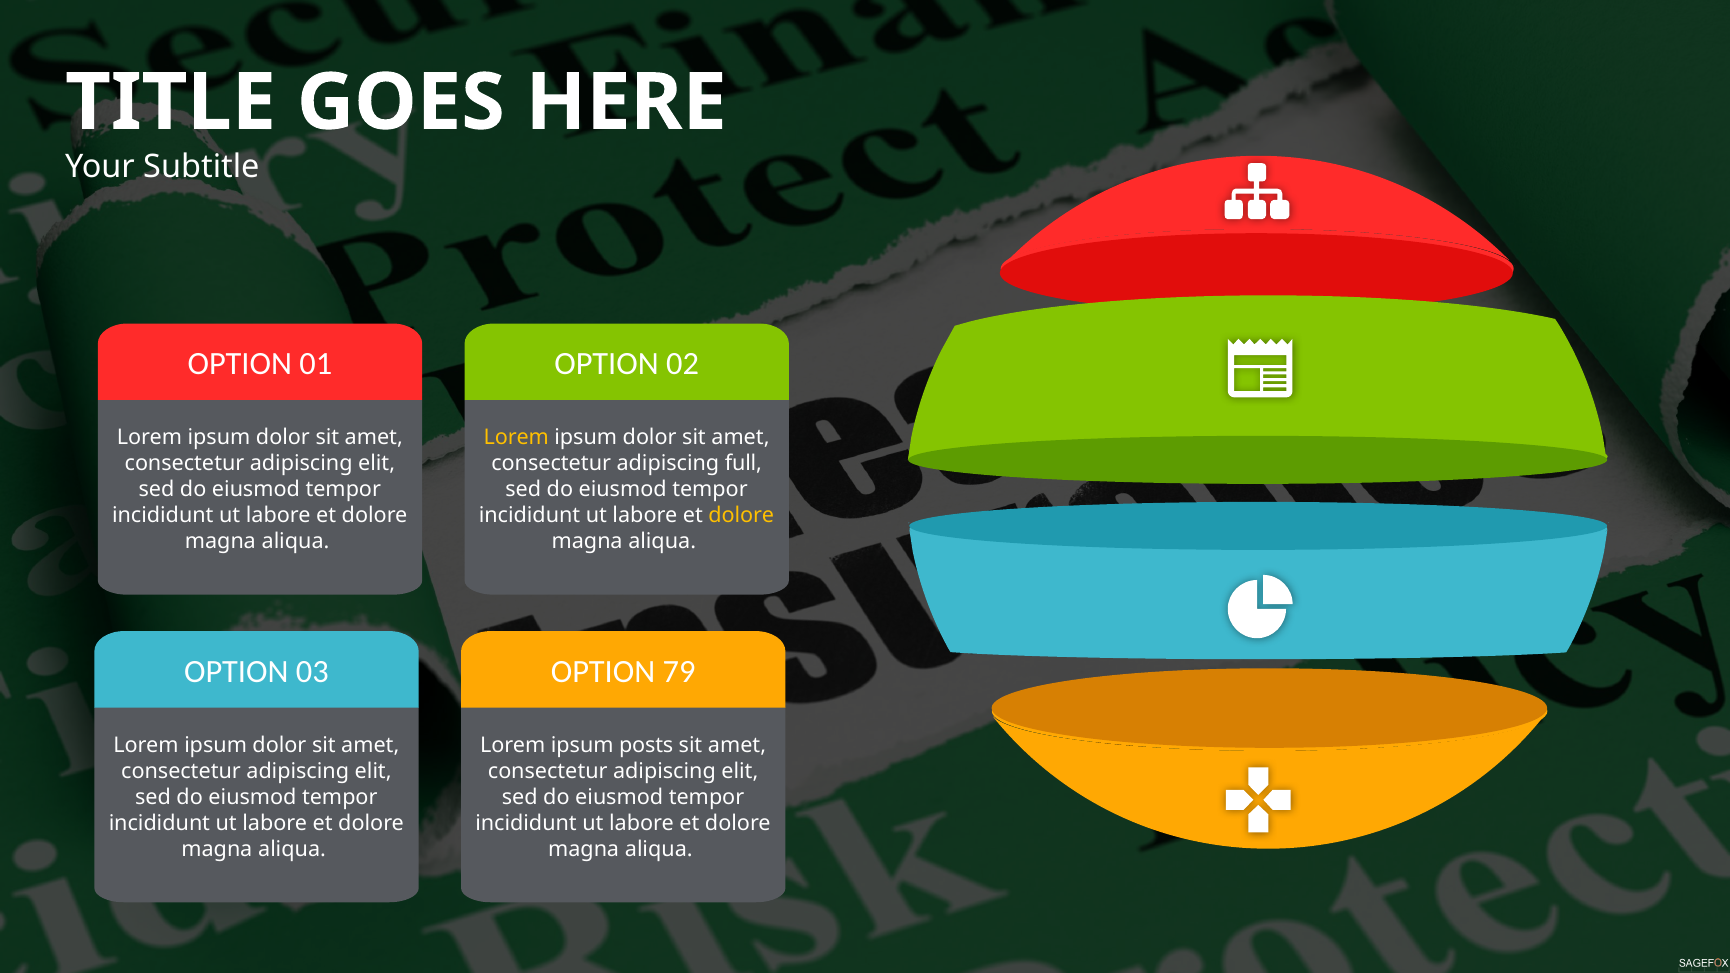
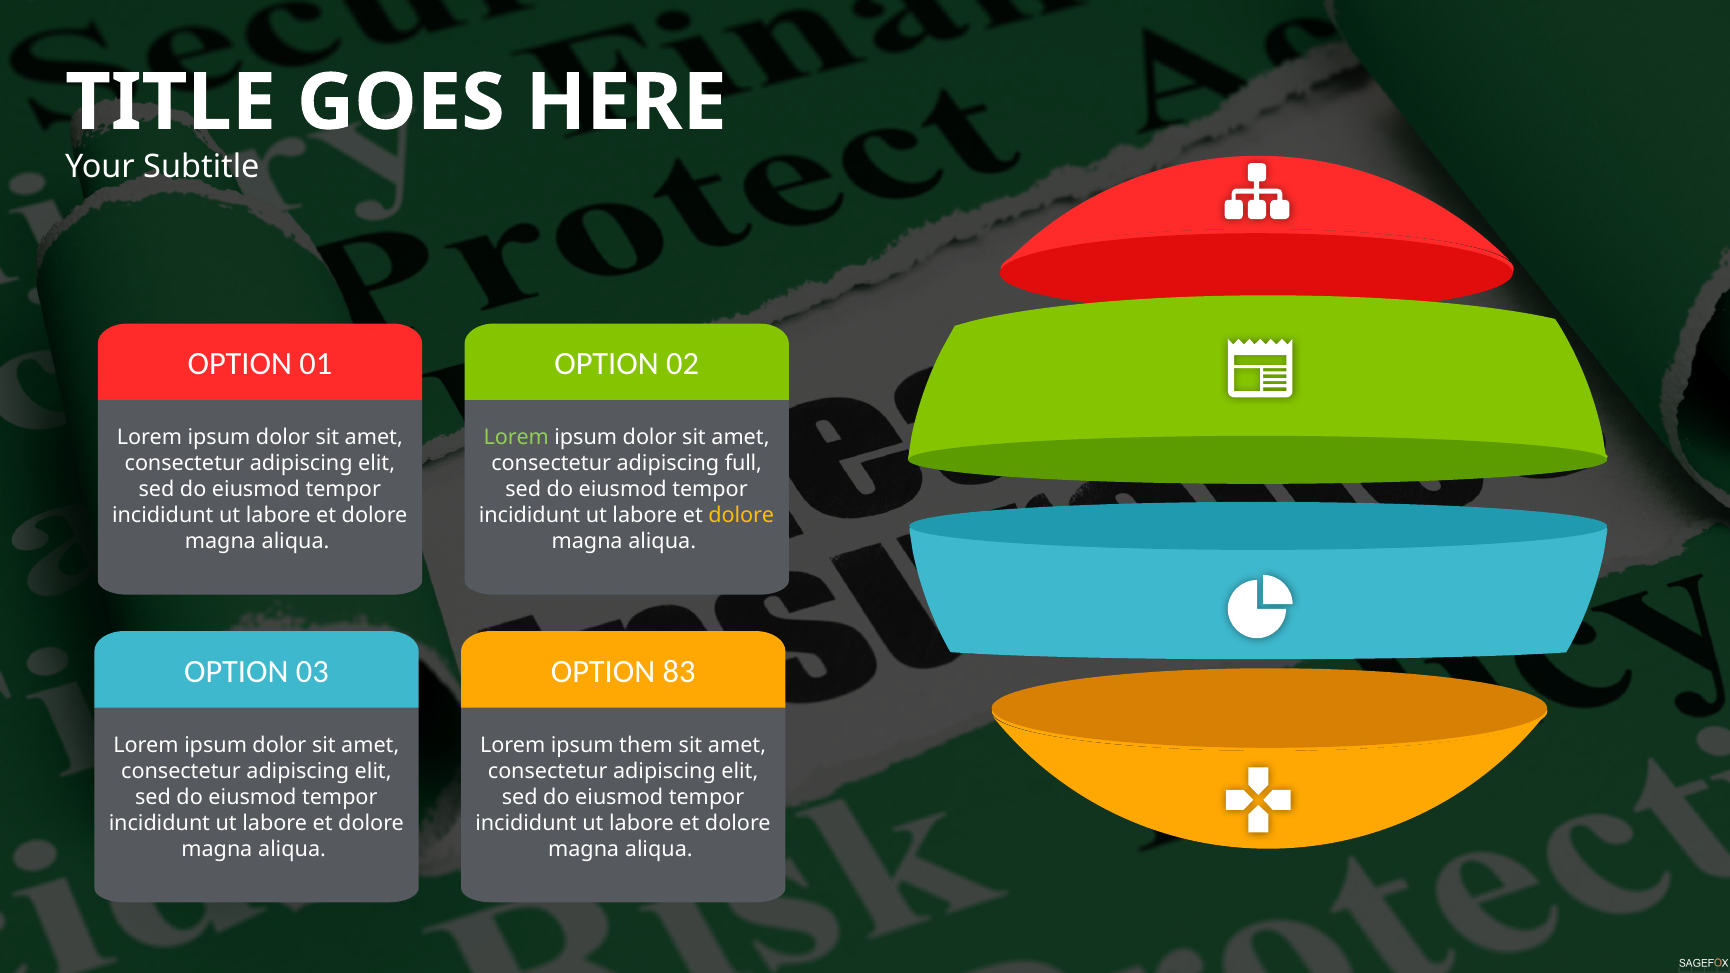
Lorem at (516, 438) colour: yellow -> light green
79: 79 -> 83
posts: posts -> them
